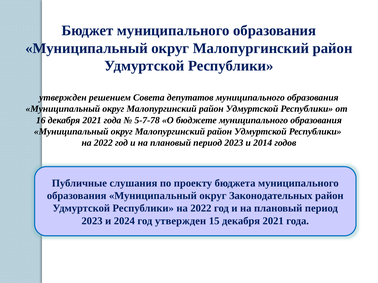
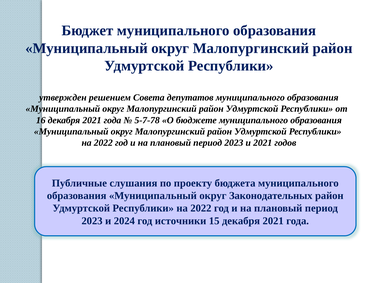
и 2014: 2014 -> 2021
год утвержден: утвержден -> источники
